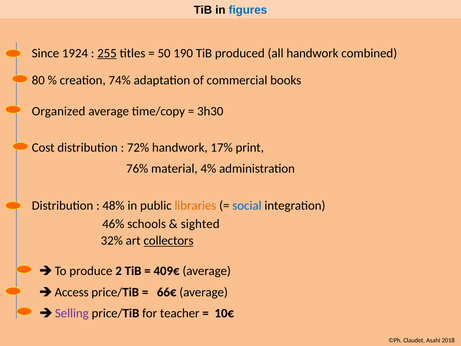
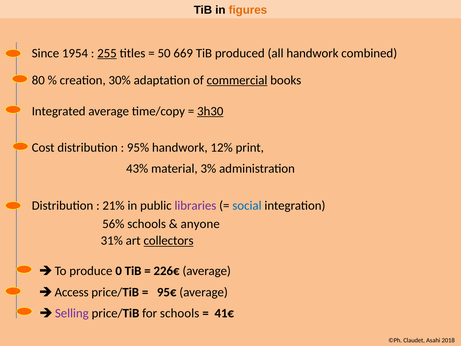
figures colour: blue -> orange
1924: 1924 -> 1954
190: 190 -> 669
74%: 74% -> 30%
commercial underline: none -> present
Organized: Organized -> Integrated
3h30 underline: none -> present
72%: 72% -> 95%
17%: 17% -> 12%
76%: 76% -> 43%
4%: 4% -> 3%
48%: 48% -> 21%
libraries colour: orange -> purple
46%: 46% -> 56%
sighted: sighted -> anyone
32%: 32% -> 31%
2: 2 -> 0
409€: 409€ -> 226€
66€: 66€ -> 95€
for teacher: teacher -> schools
10€: 10€ -> 41€
